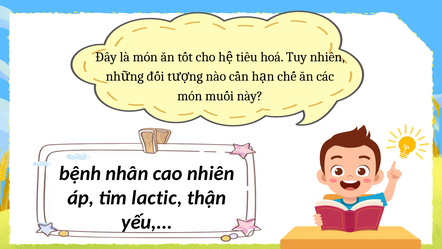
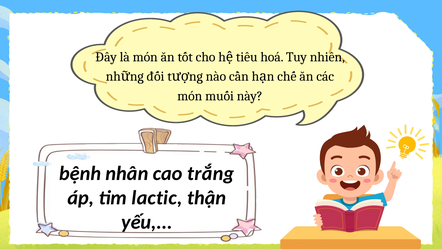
cao nhiên: nhiên -> trắng
